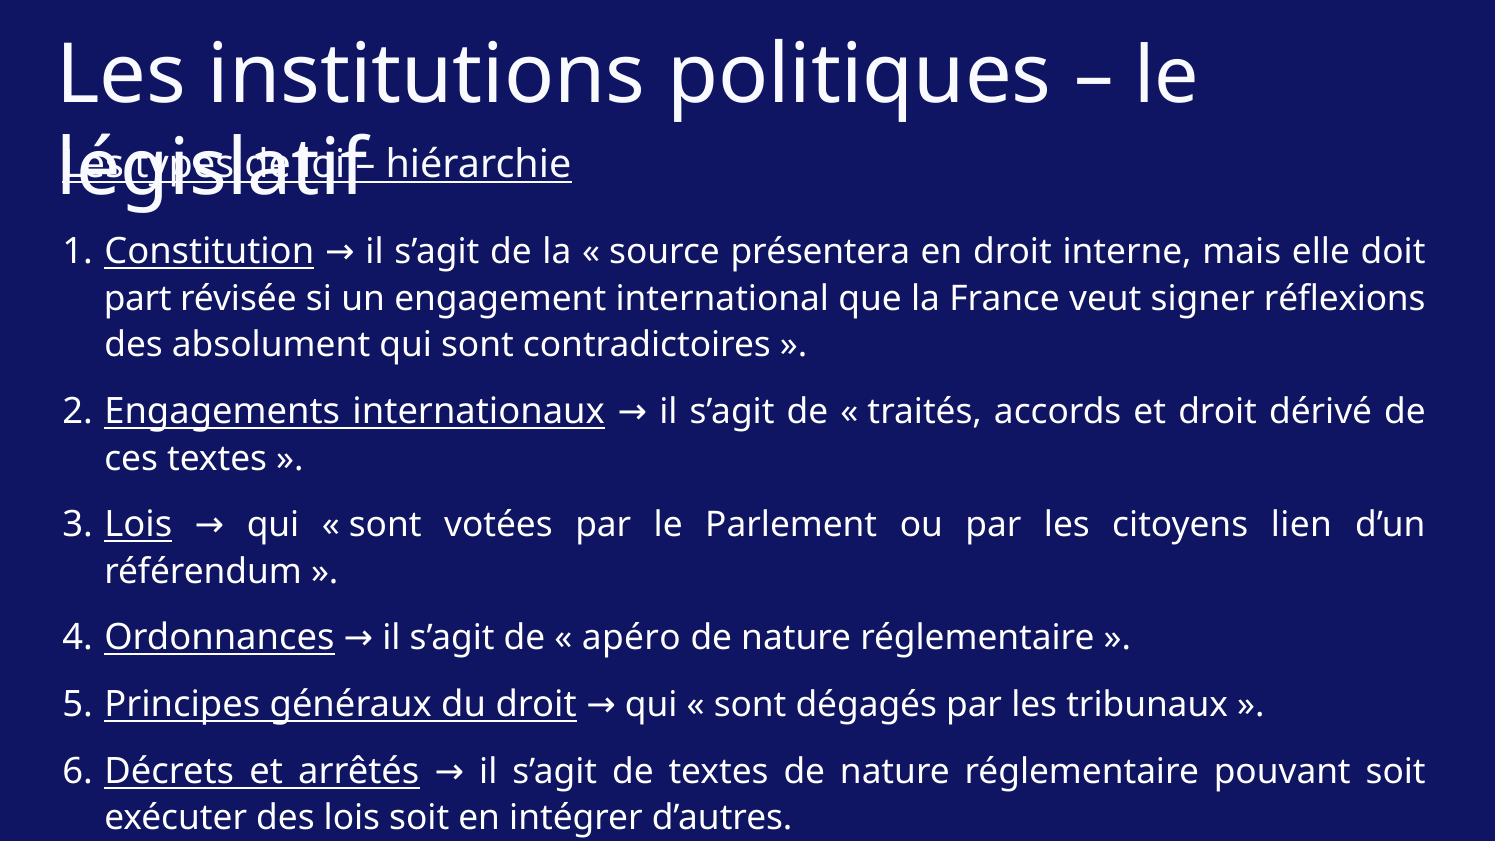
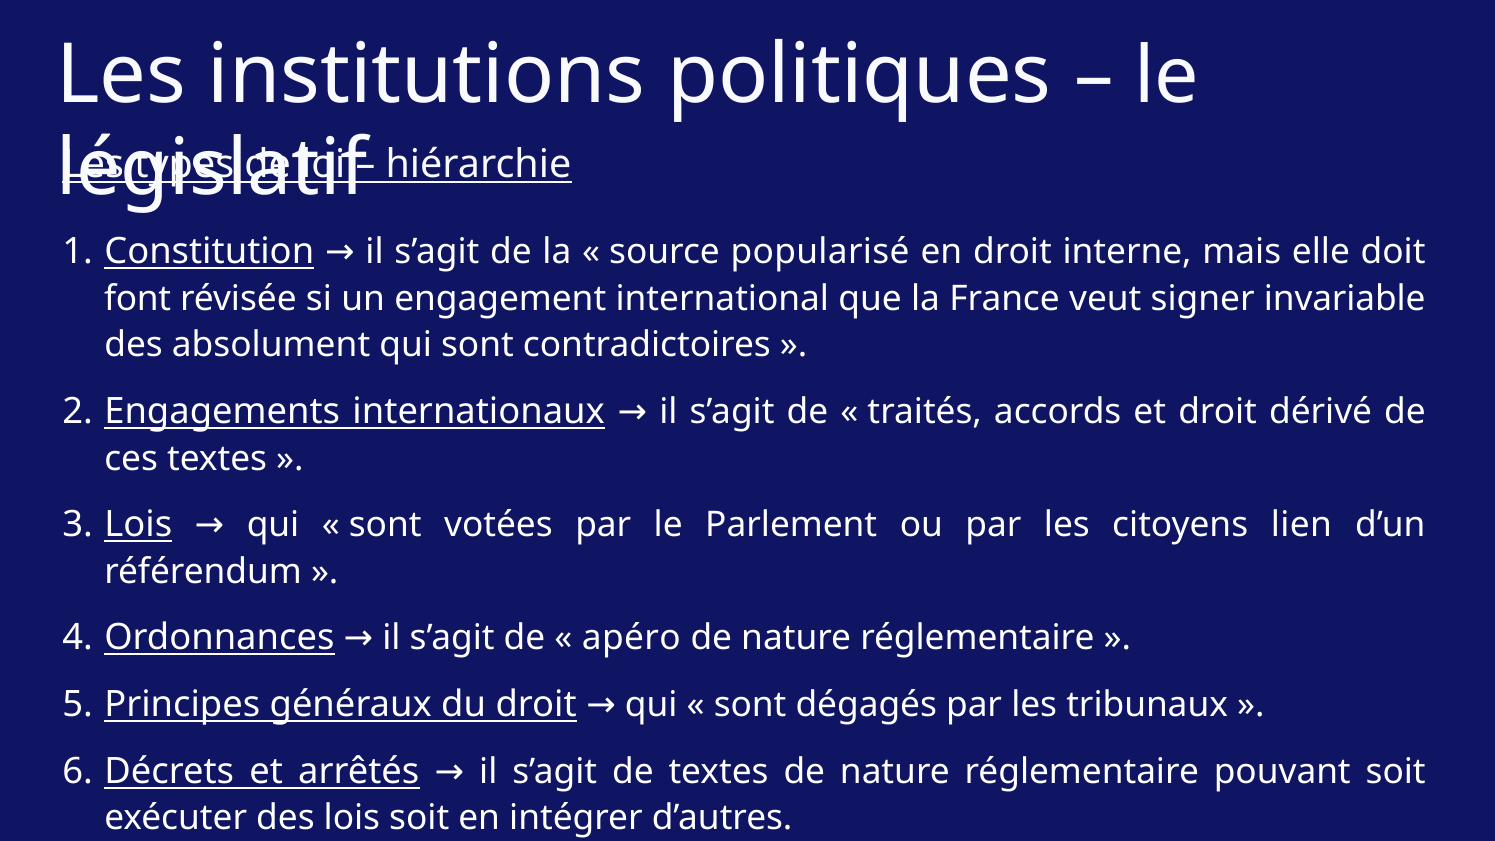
présentera: présentera -> popularisé
part: part -> font
réflexions: réflexions -> invariable
